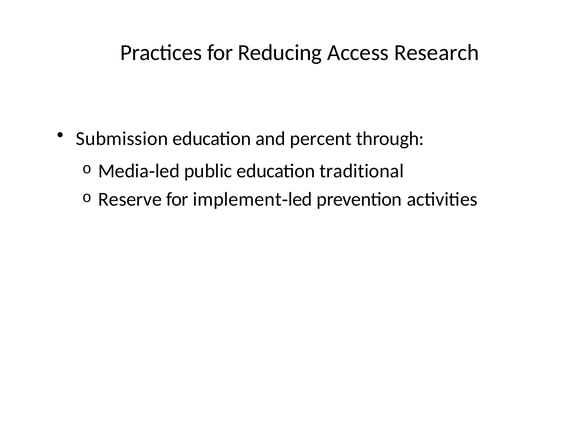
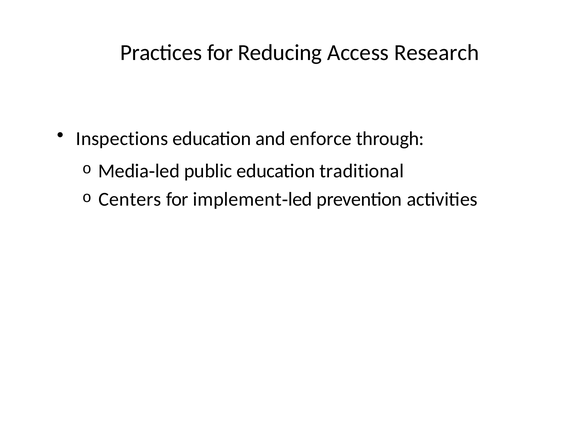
Submission: Submission -> Inspections
percent: percent -> enforce
Reserve: Reserve -> Centers
